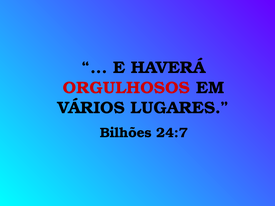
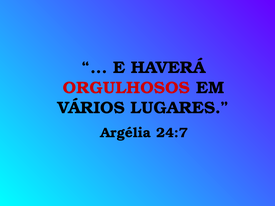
Bilhões: Bilhões -> Argélia
